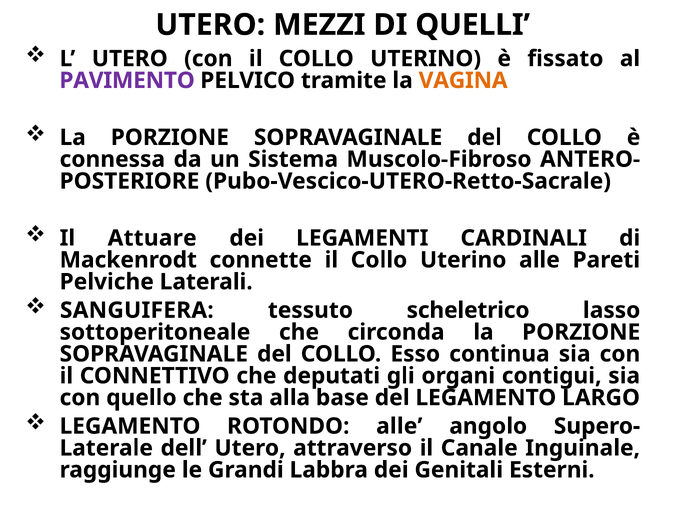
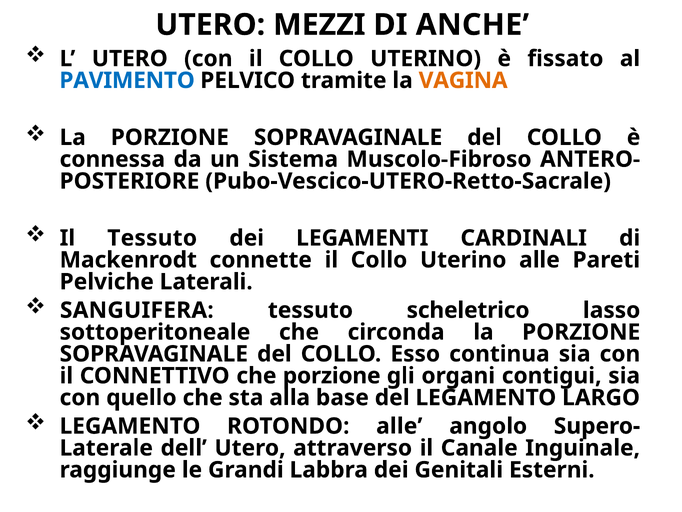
QUELLI: QUELLI -> ANCHE
PAVIMENTO colour: purple -> blue
Il Attuare: Attuare -> Tessuto
che deputati: deputati -> porzione
